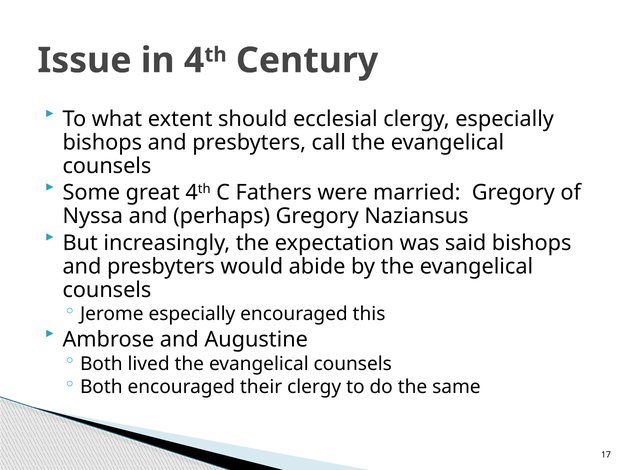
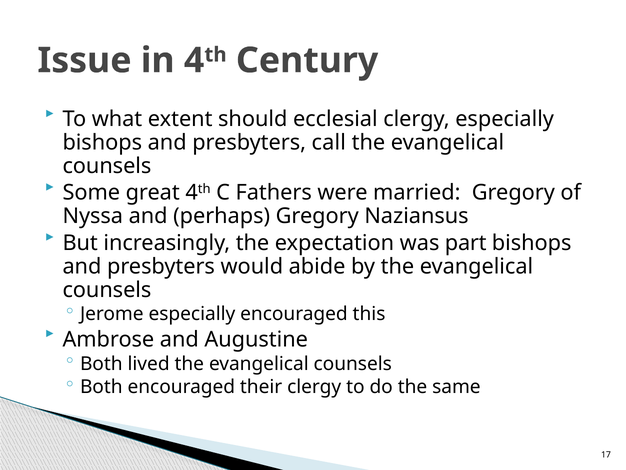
said: said -> part
